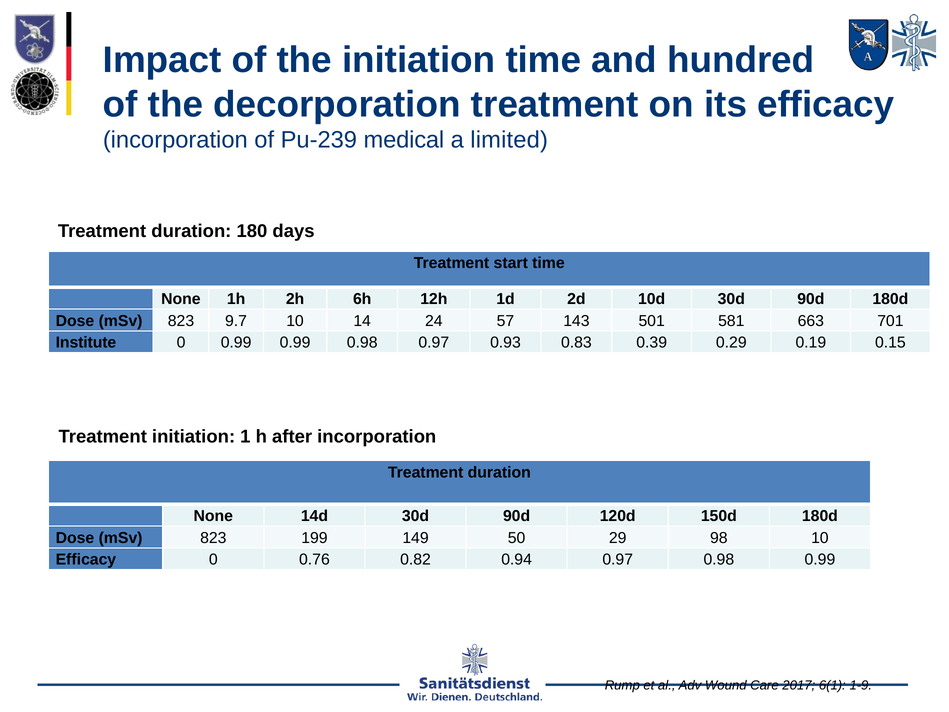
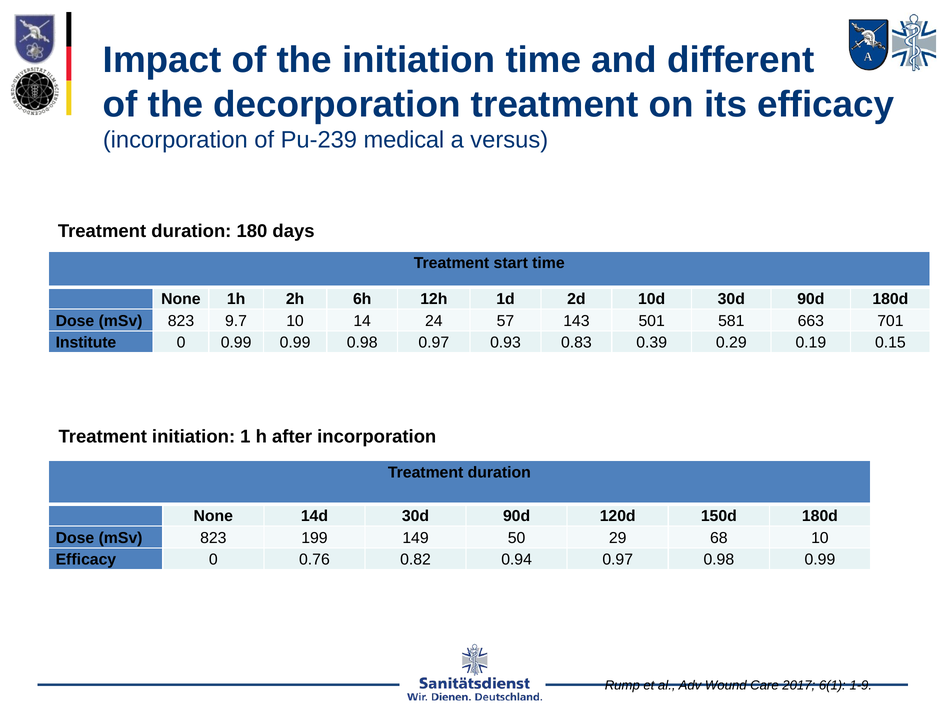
hundred: hundred -> different
limited: limited -> versus
98: 98 -> 68
